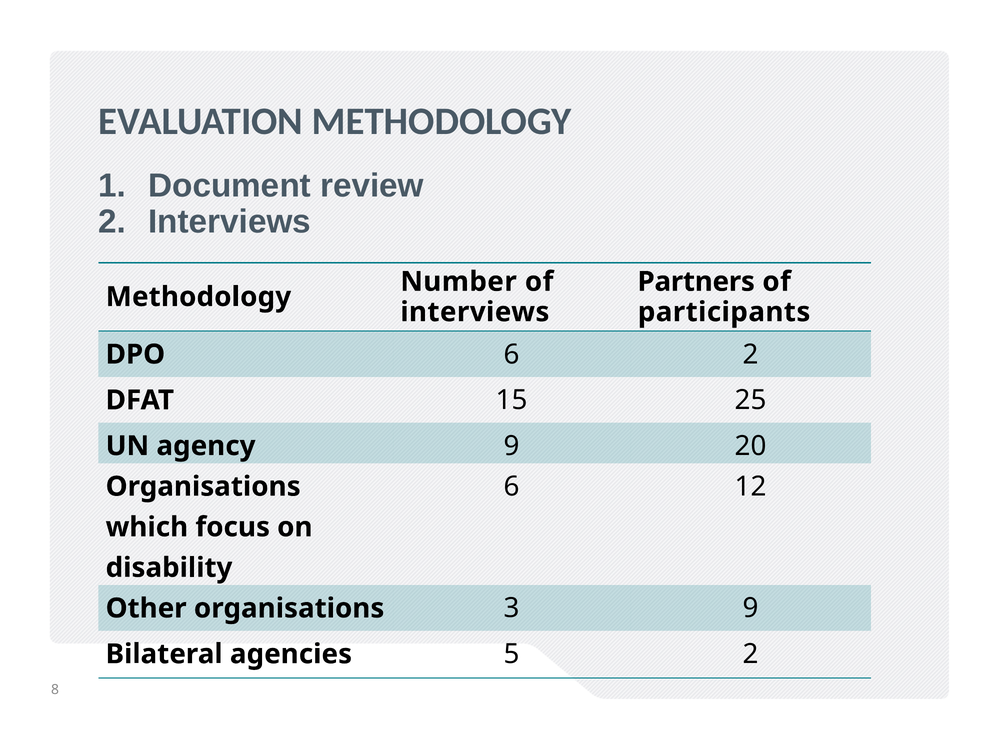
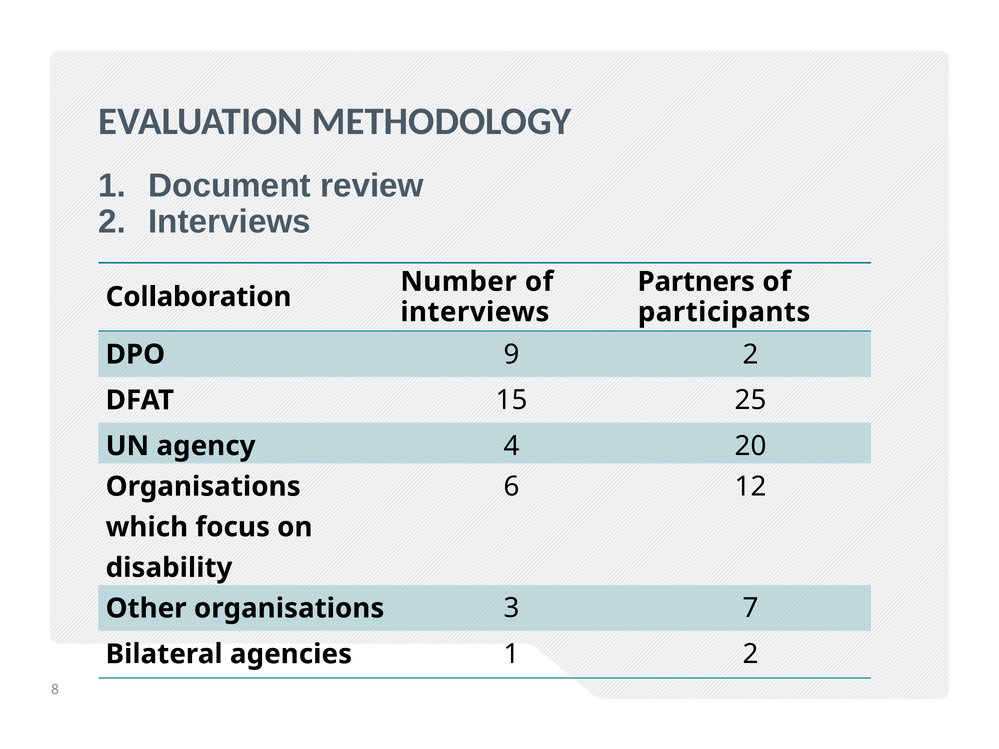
Methodology at (198, 297): Methodology -> Collaboration
DPO 6: 6 -> 9
agency 9: 9 -> 4
3 9: 9 -> 7
agencies 5: 5 -> 1
